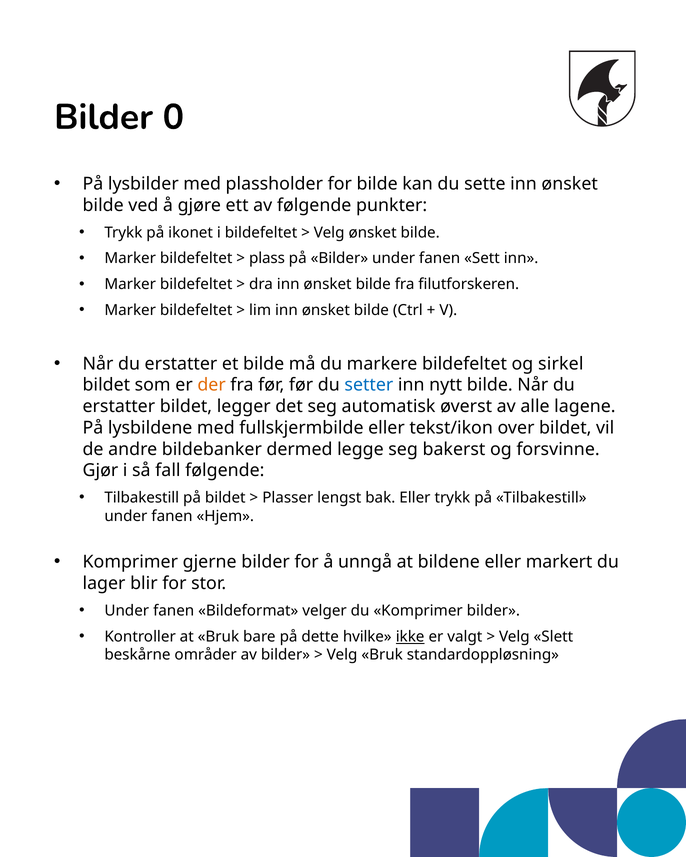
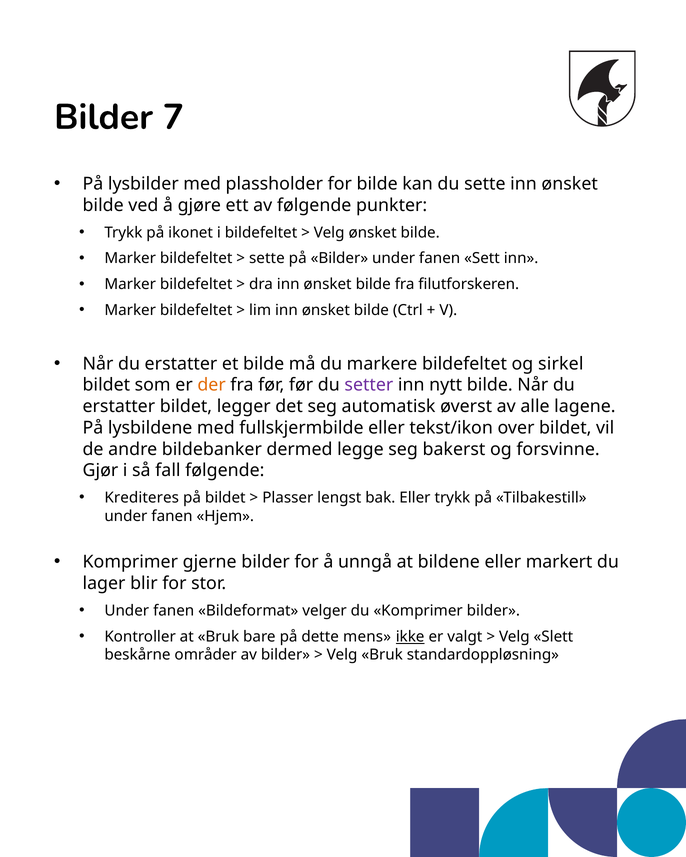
0: 0 -> 7
plass at (267, 258): plass -> sette
setter colour: blue -> purple
Tilbakestill at (142, 498): Tilbakestill -> Krediteres
hvilke: hvilke -> mens
